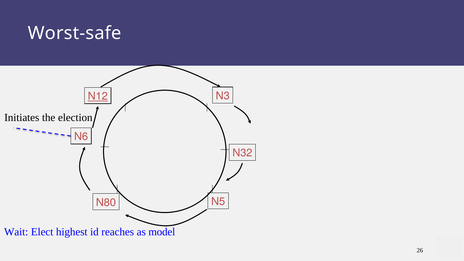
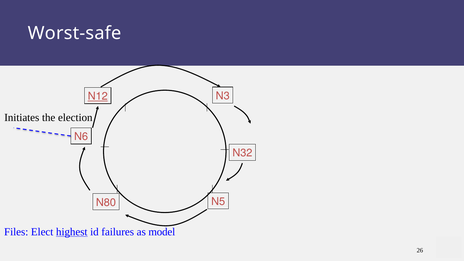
Wait: Wait -> Files
highest underline: none -> present
reaches: reaches -> failures
